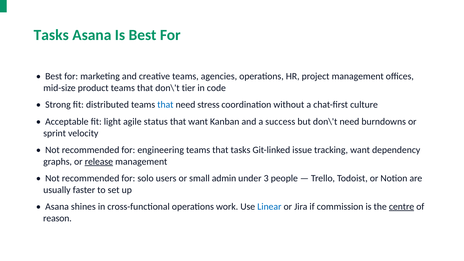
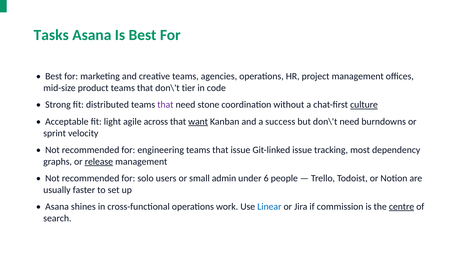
that at (165, 105) colour: blue -> purple
stress: stress -> stone
culture underline: none -> present
status: status -> across
want at (198, 122) underline: none -> present
that tasks: tasks -> issue
tracking want: want -> most
3: 3 -> 6
reason: reason -> search
